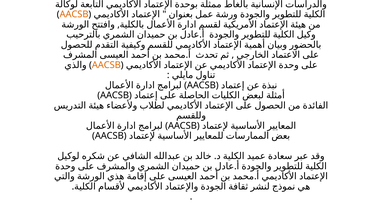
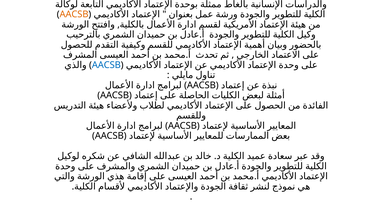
AACSB at (106, 65) colour: orange -> blue
